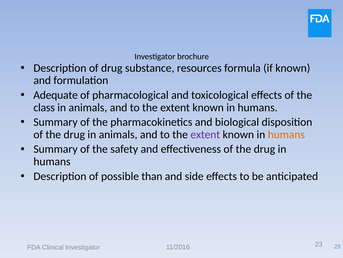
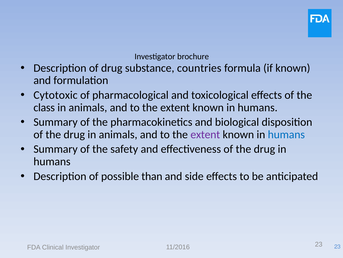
resources: resources -> countries
Adequate: Adequate -> Cytotoxic
humans at (286, 134) colour: orange -> blue
